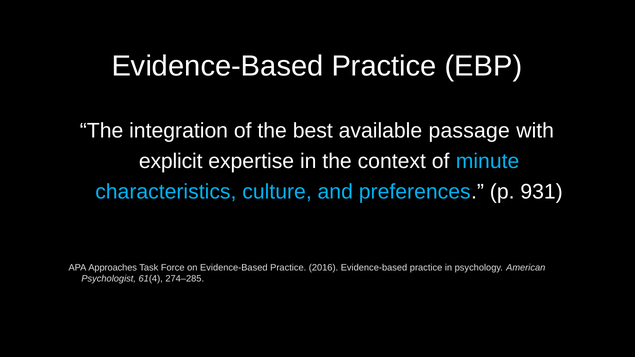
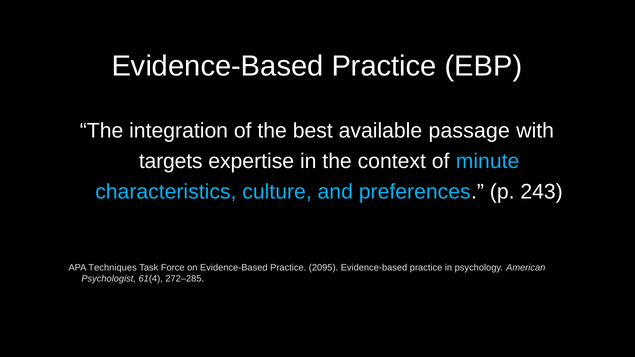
explicit: explicit -> targets
931: 931 -> 243
Approaches: Approaches -> Techniques
2016: 2016 -> 2095
274–285: 274–285 -> 272–285
